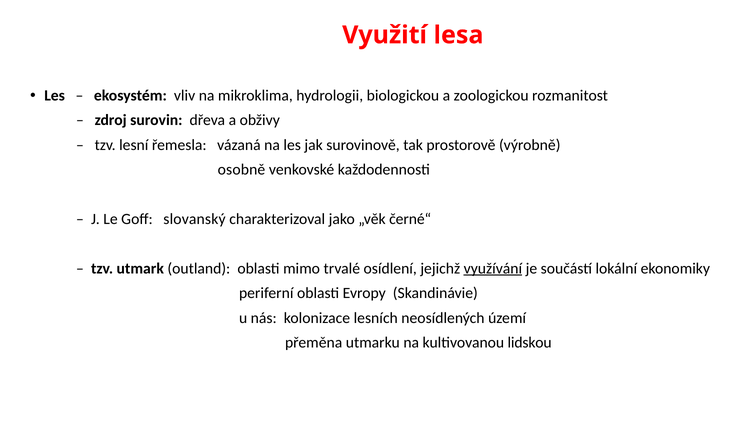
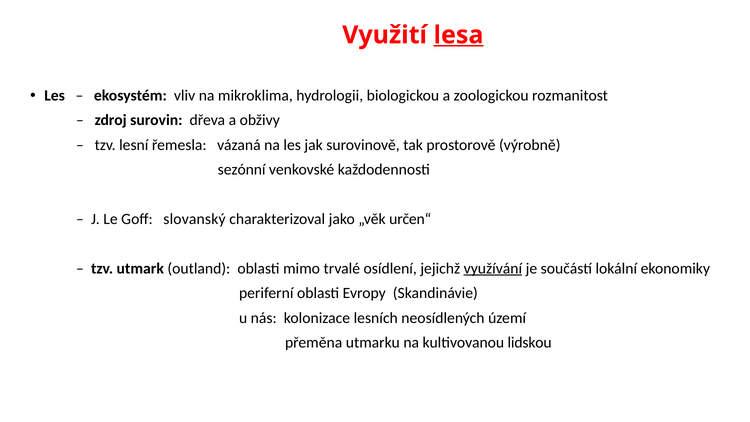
lesa underline: none -> present
osobně: osobně -> sezónní
černé“: černé“ -> určen“
